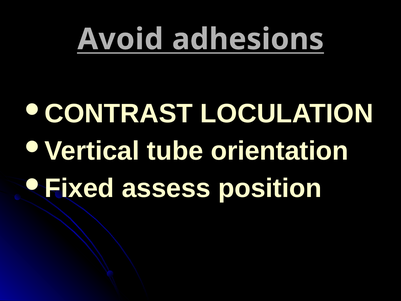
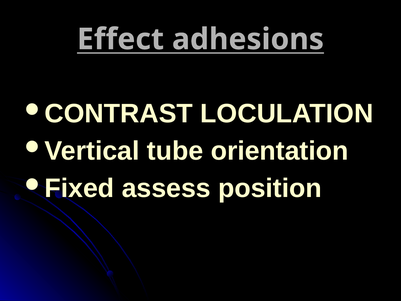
Avoid: Avoid -> Effect
